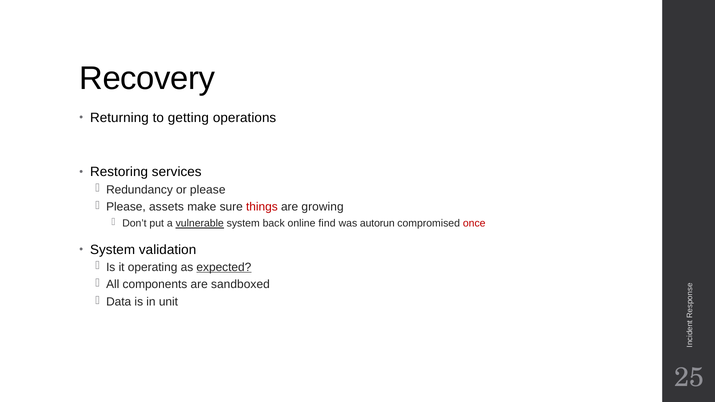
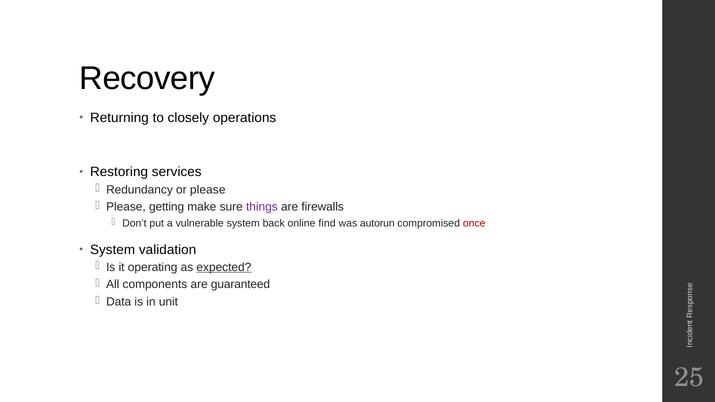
getting: getting -> closely
assets: assets -> getting
things colour: red -> purple
growing: growing -> firewalls
vulnerable underline: present -> none
sandboxed: sandboxed -> guaranteed
